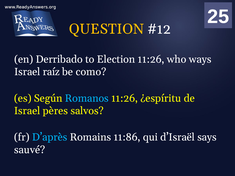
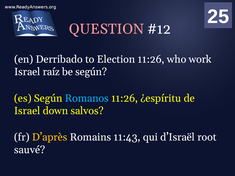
QUESTION colour: yellow -> pink
ways: ways -> work
be como: como -> según
pères: pères -> down
D’après colour: light blue -> yellow
11:86: 11:86 -> 11:43
says: says -> root
